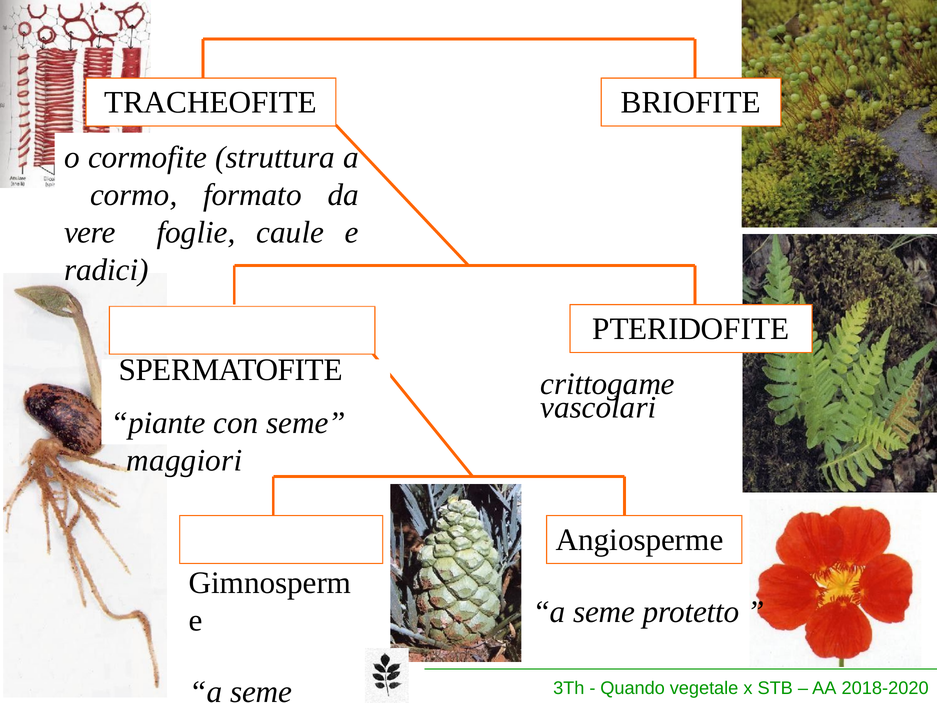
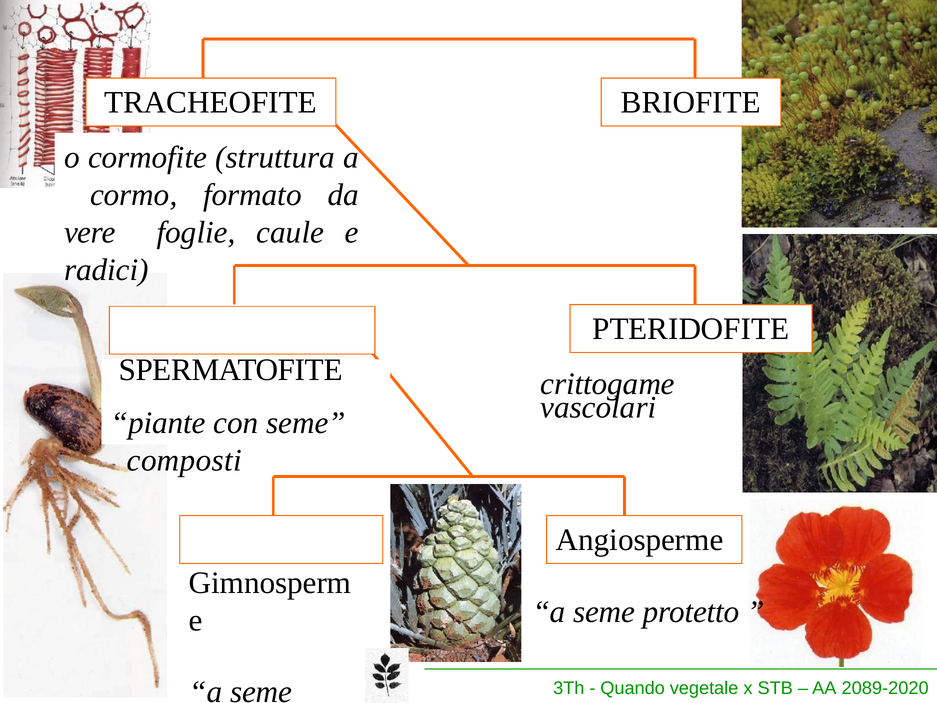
maggiori: maggiori -> composti
2018-2020: 2018-2020 -> 2089-2020
